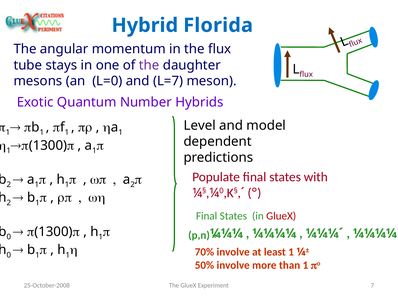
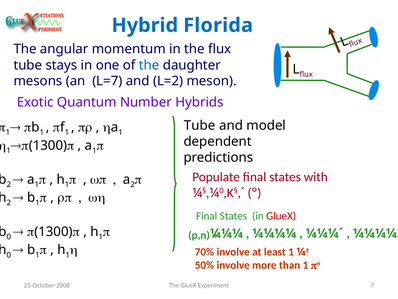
the at (149, 65) colour: purple -> blue
L=0: L=0 -> L=7
L=7: L=7 -> L=2
Level at (200, 125): Level -> Tube
